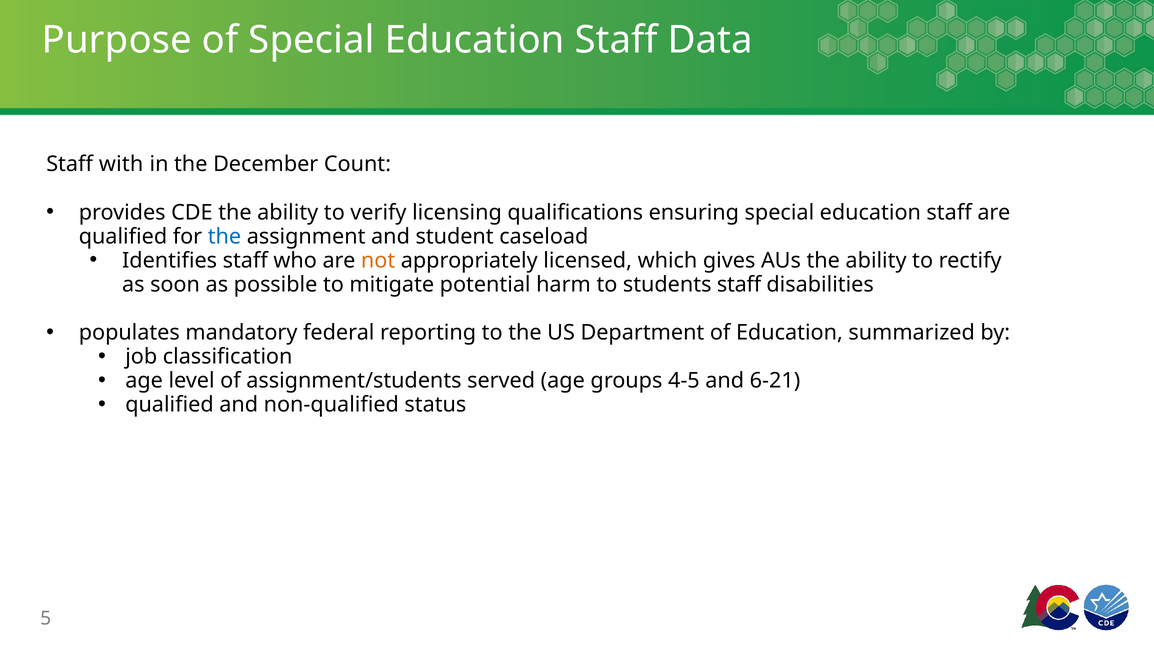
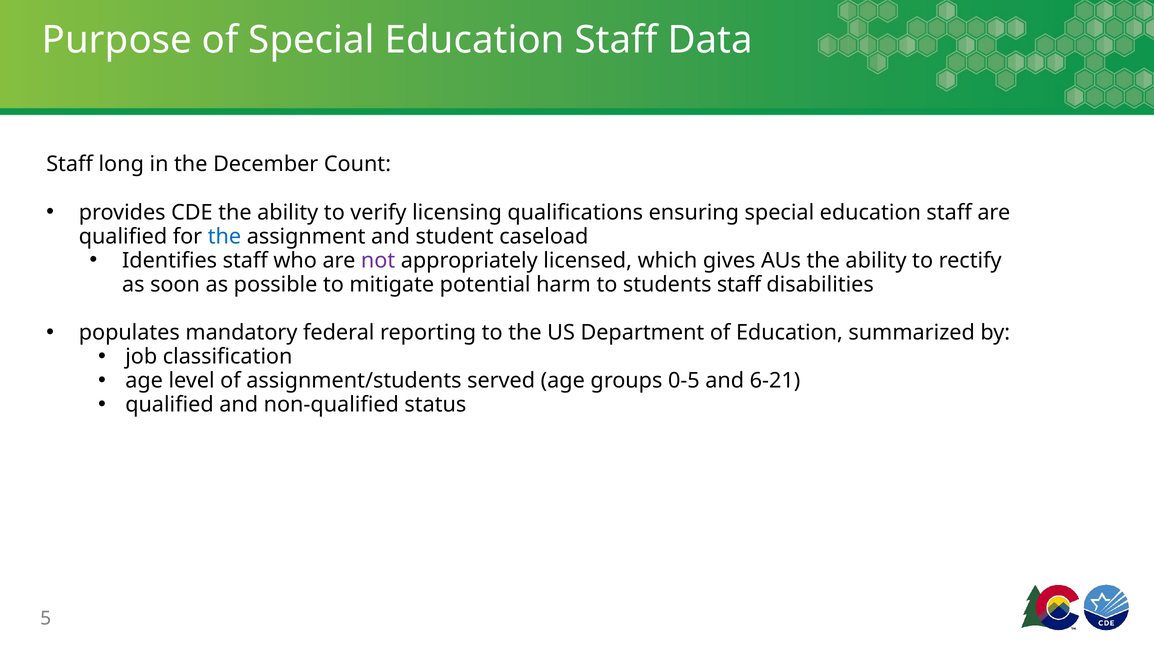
with: with -> long
not colour: orange -> purple
4-5: 4-5 -> 0-5
